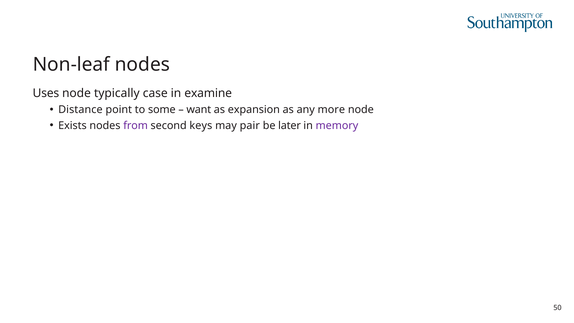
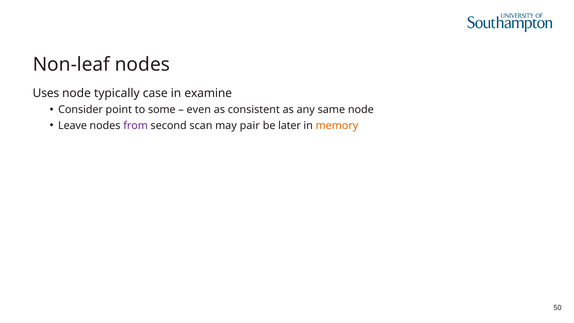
Distance: Distance -> Consider
want: want -> even
expansion: expansion -> consistent
more: more -> same
Exists: Exists -> Leave
keys: keys -> scan
memory colour: purple -> orange
